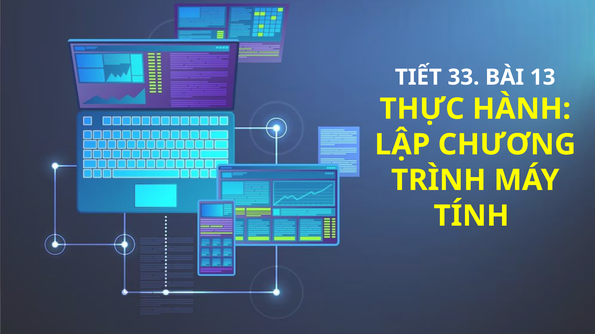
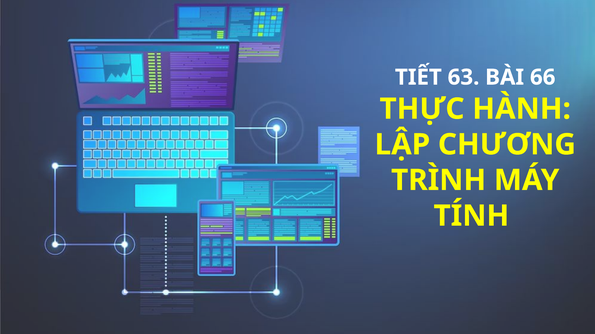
33: 33 -> 63
13: 13 -> 66
